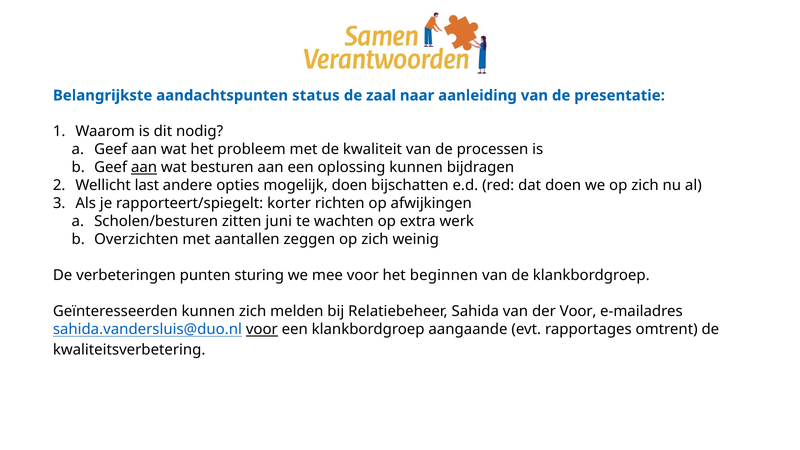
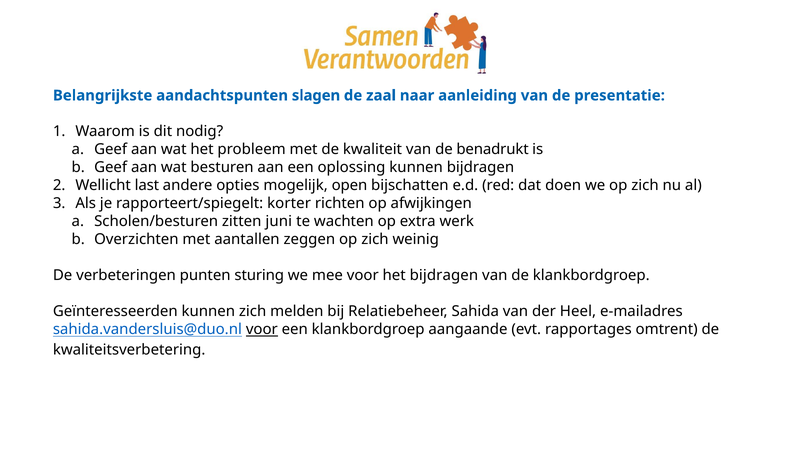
status: status -> slagen
processen: processen -> benadrukt
aan at (144, 167) underline: present -> none
mogelijk doen: doen -> open
het beginnen: beginnen -> bijdragen
der Voor: Voor -> Heel
